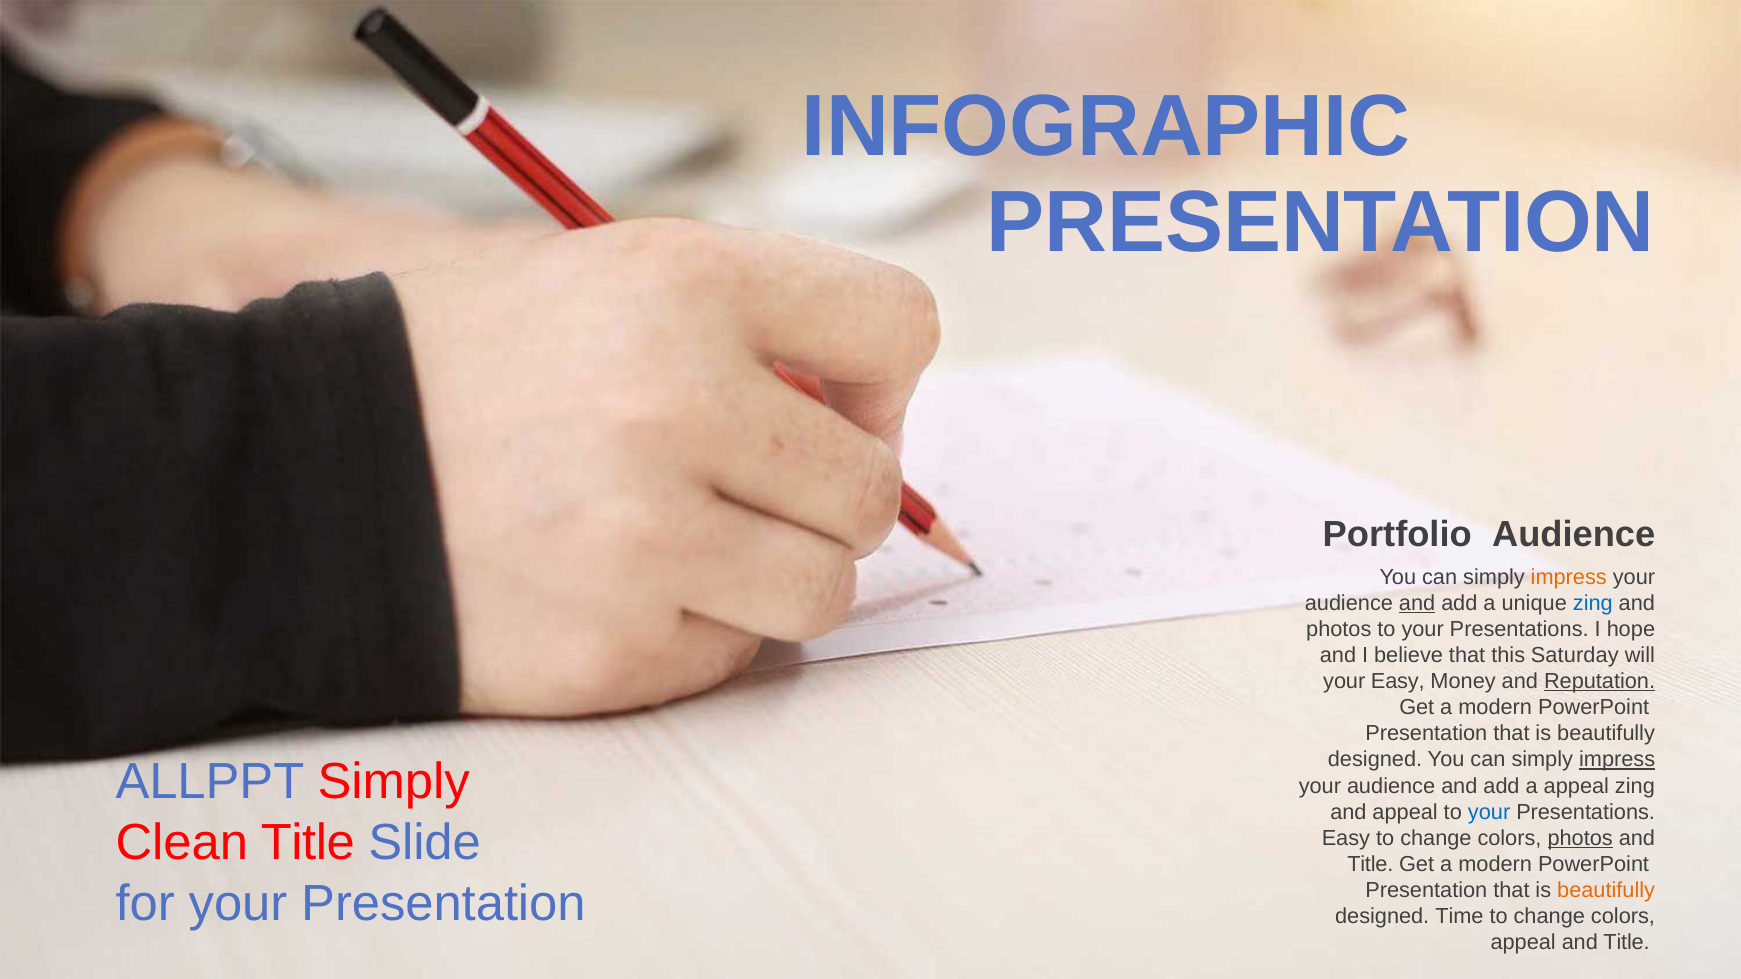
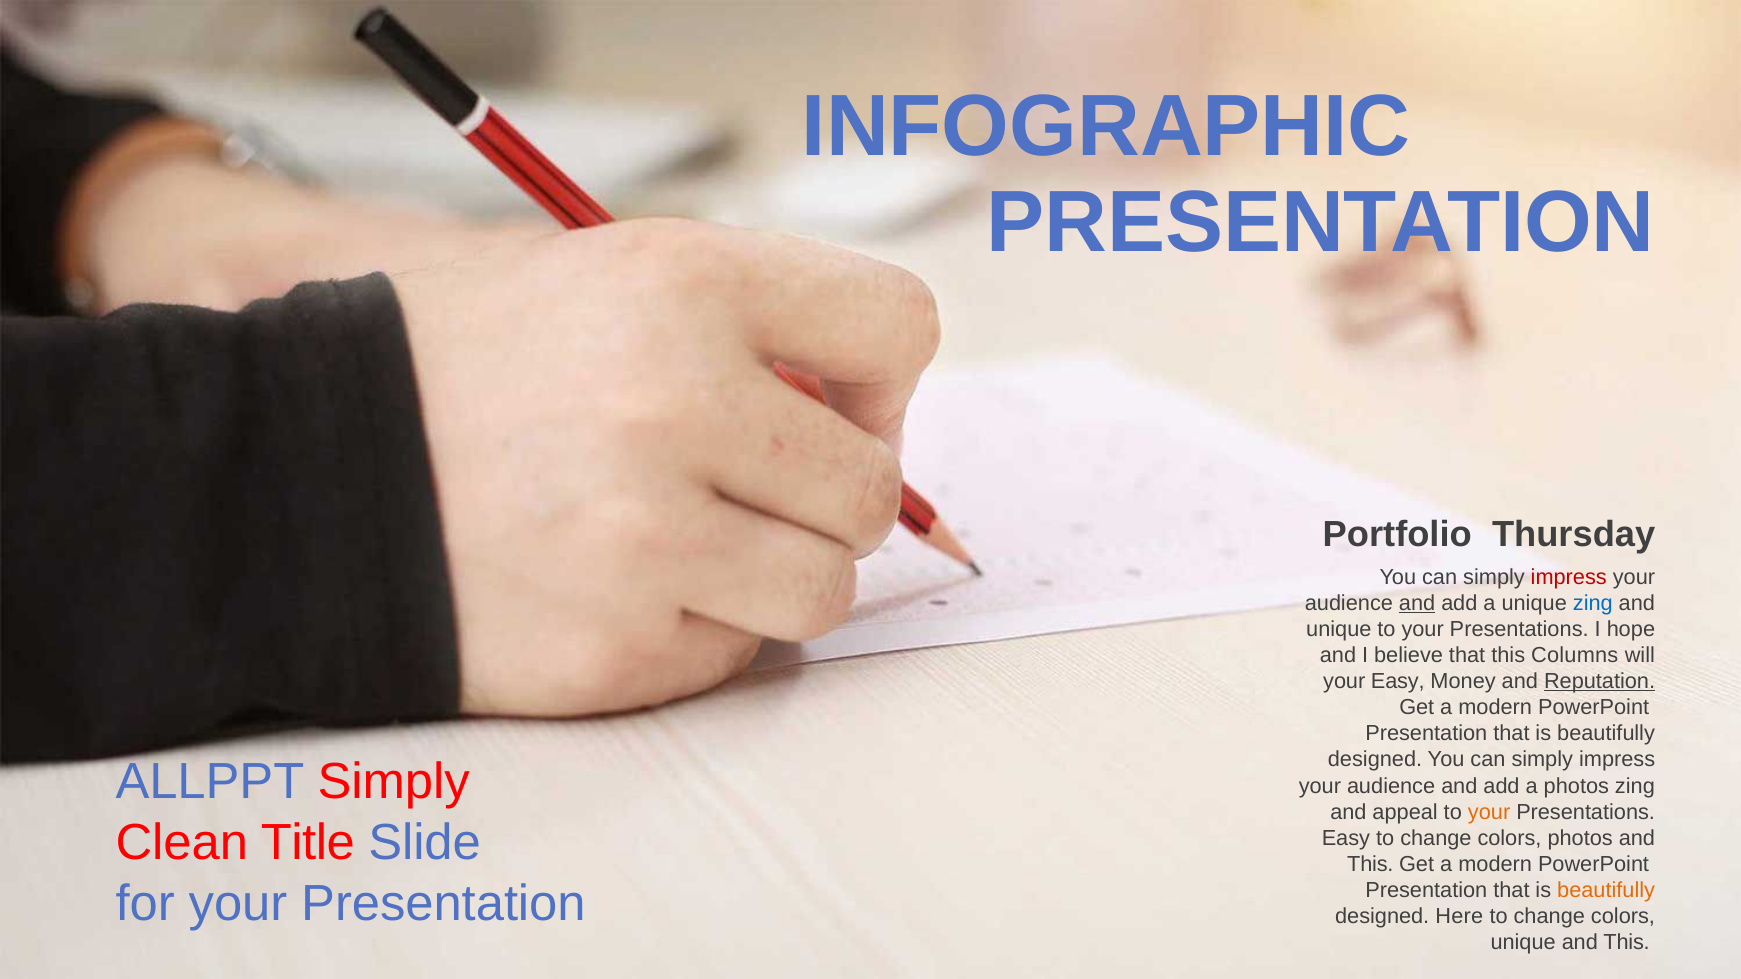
Portfolio Audience: Audience -> Thursday
impress at (1569, 577) colour: orange -> red
photos at (1339, 629): photos -> unique
Saturday: Saturday -> Columns
impress at (1617, 760) underline: present -> none
a appeal: appeal -> photos
your at (1489, 812) colour: blue -> orange
photos at (1580, 838) underline: present -> none
Title at (1370, 864): Title -> This
Time: Time -> Here
appeal at (1523, 943): appeal -> unique
Title at (1627, 943): Title -> This
